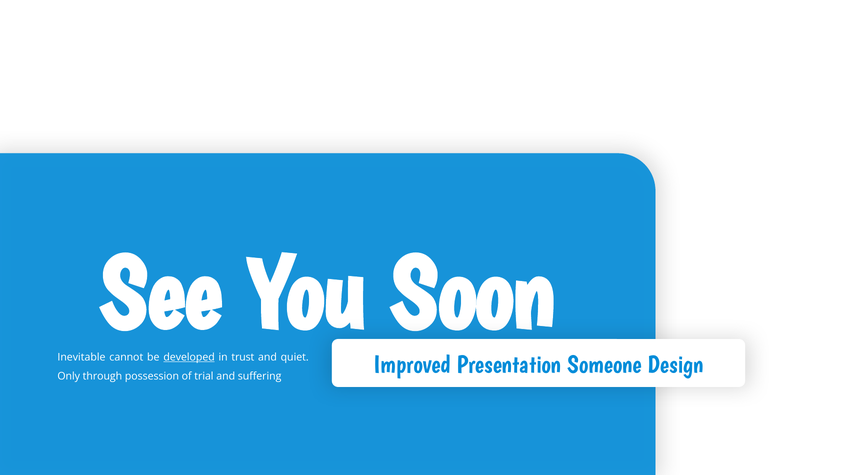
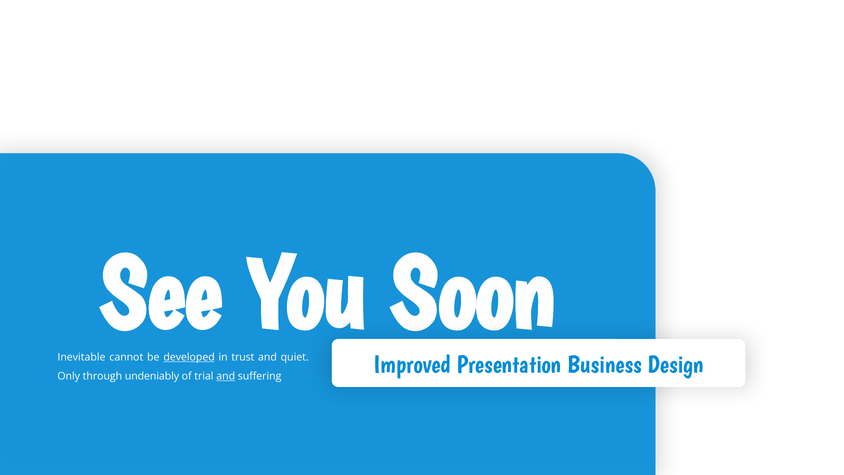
Someone: Someone -> Business
possession: possession -> undeniably
and at (226, 376) underline: none -> present
